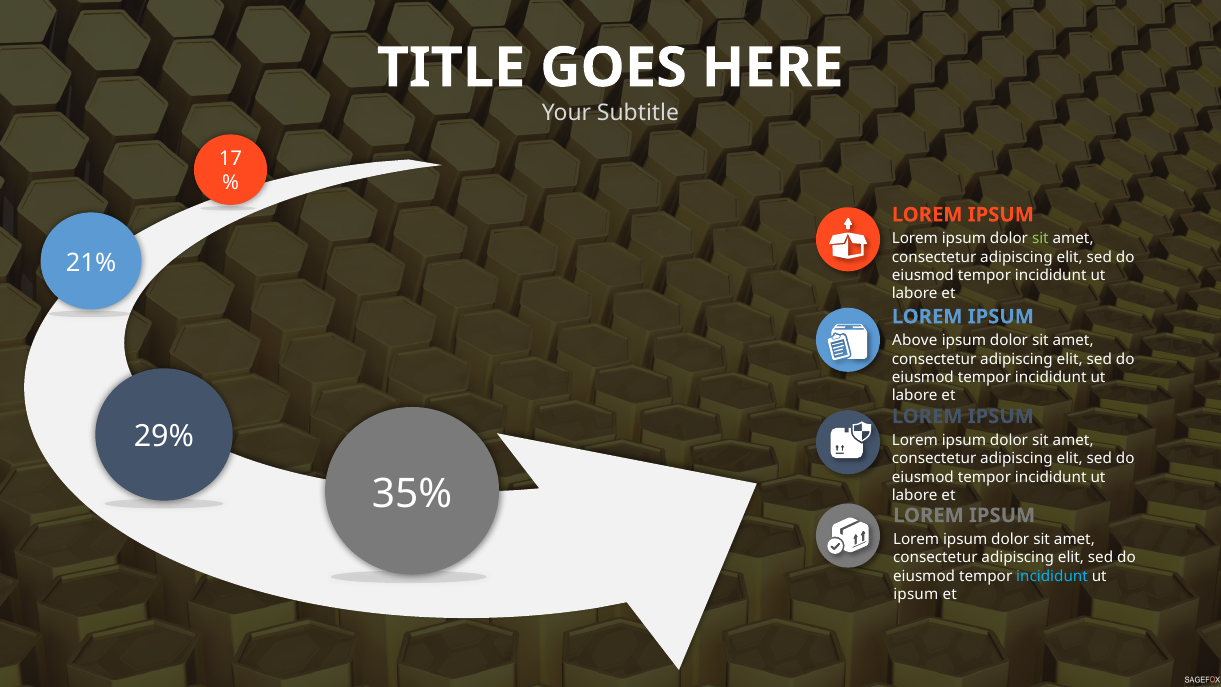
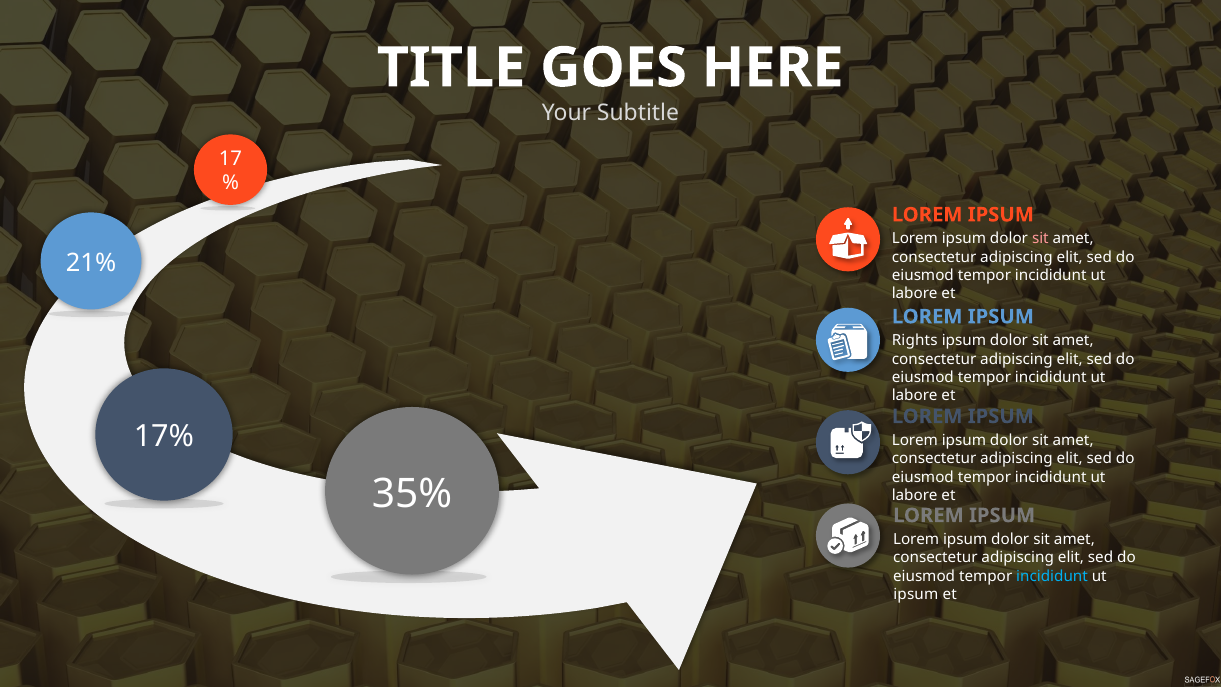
sit at (1040, 239) colour: light green -> pink
Above: Above -> Rights
29%: 29% -> 17%
